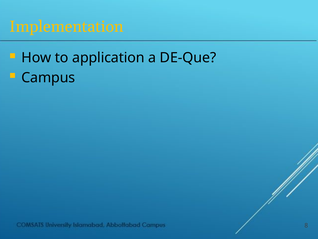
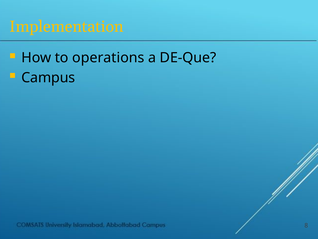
application: application -> operations
